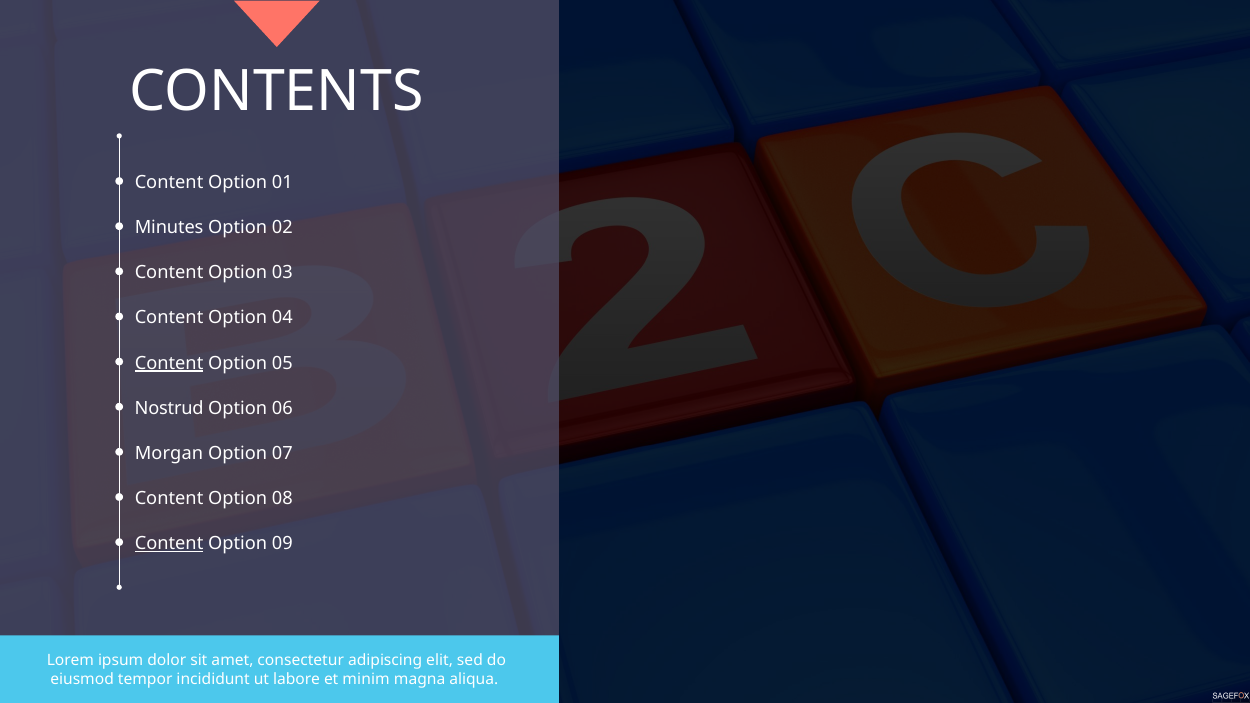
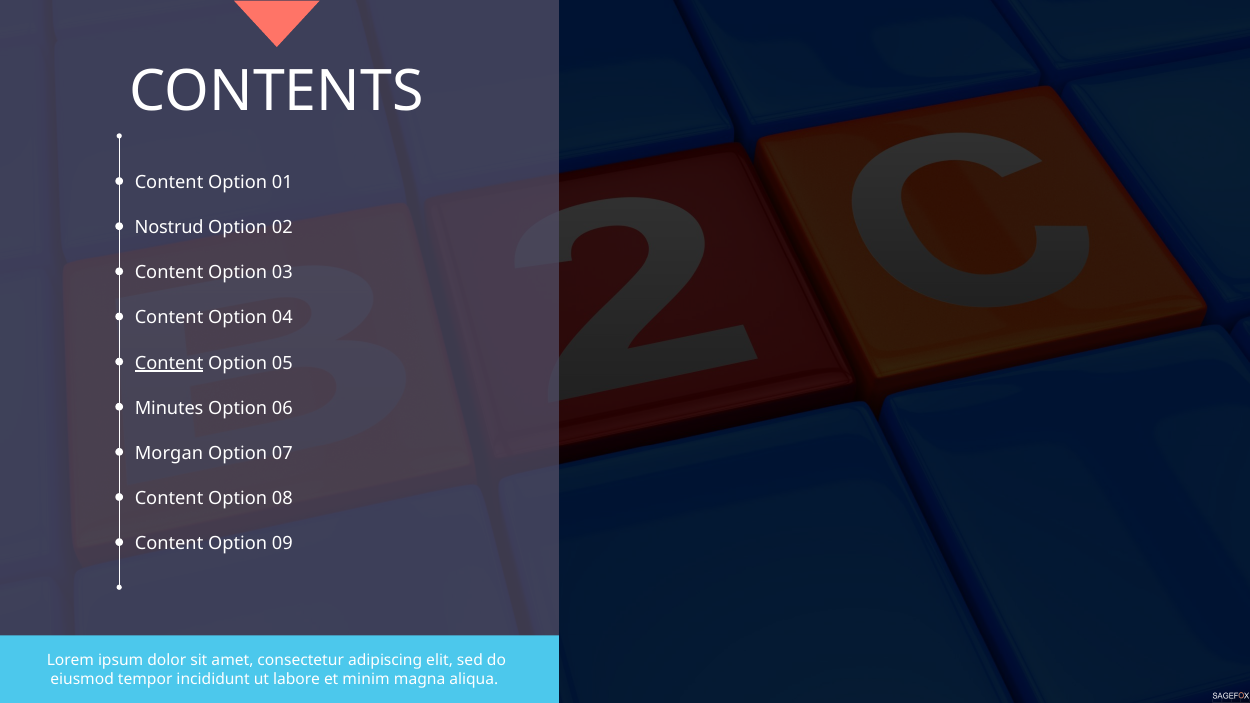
Minutes: Minutes -> Nostrud
Nostrud: Nostrud -> Minutes
Content at (169, 543) underline: present -> none
